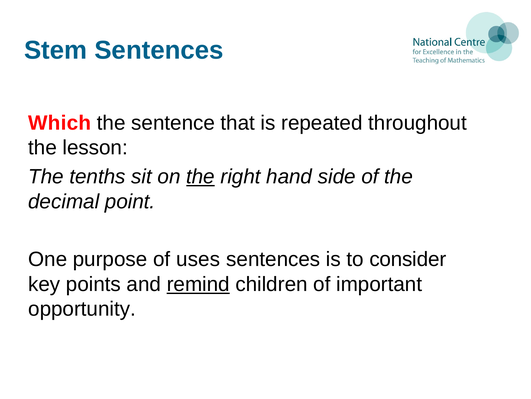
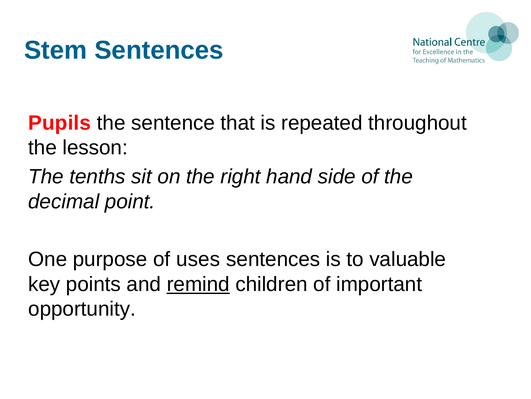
Which: Which -> Pupils
the at (200, 176) underline: present -> none
consider: consider -> valuable
